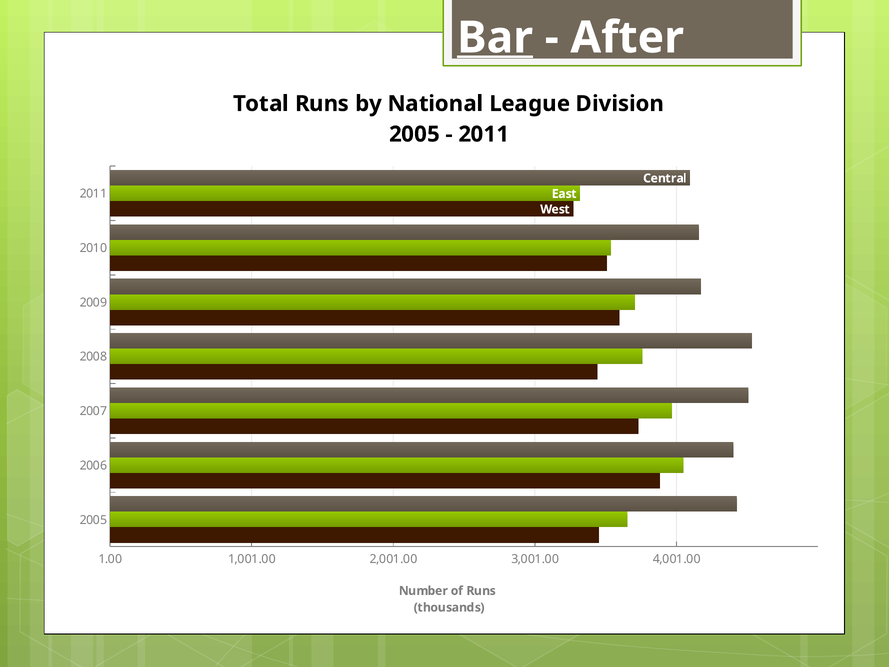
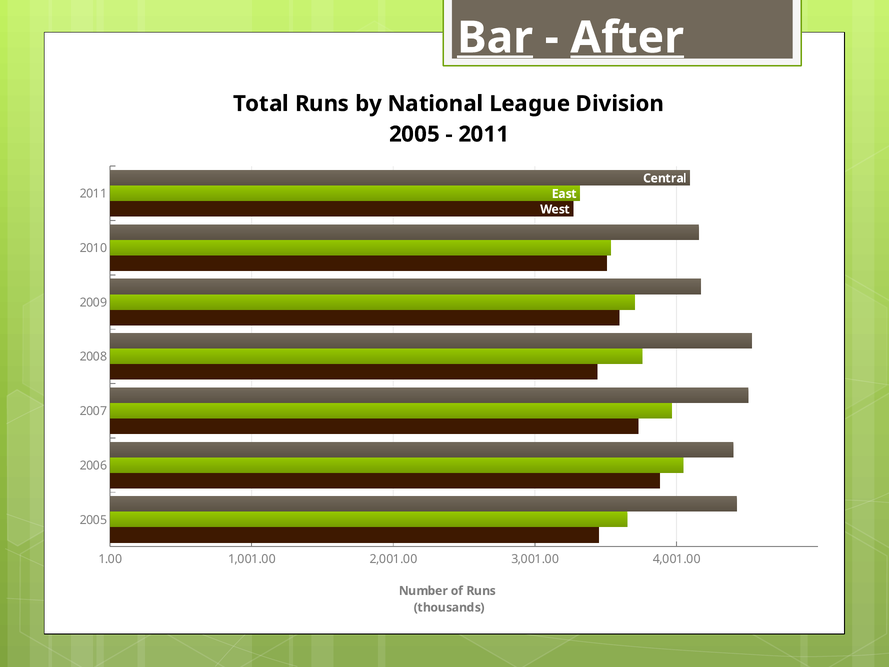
After underline: none -> present
